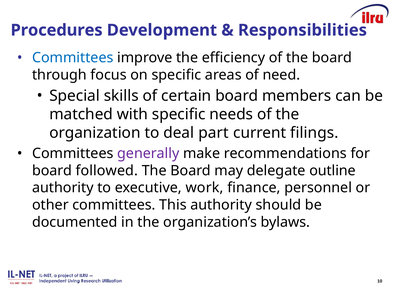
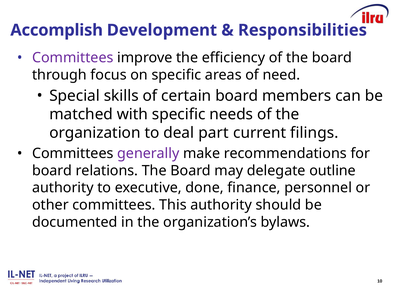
Procedures: Procedures -> Accomplish
Committees at (73, 58) colour: blue -> purple
followed: followed -> relations
work: work -> done
